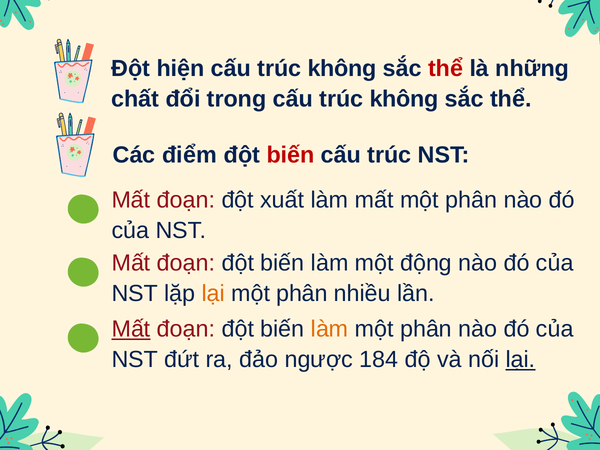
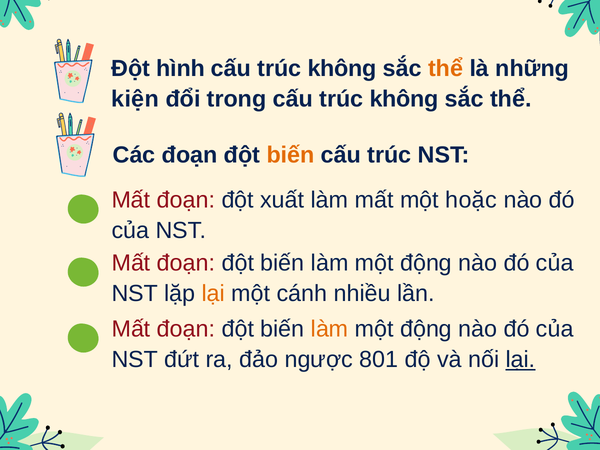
hiện: hiện -> hình
thể at (446, 68) colour: red -> orange
chất: chất -> kiện
Các điểm: điểm -> đoạn
biến at (290, 155) colour: red -> orange
mất một phân: phân -> hoặc
phân at (302, 294): phân -> cánh
Mất at (131, 329) underline: present -> none
phân at (426, 329): phân -> động
184: 184 -> 801
